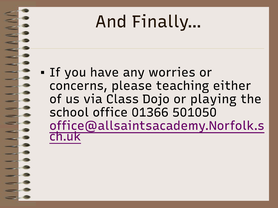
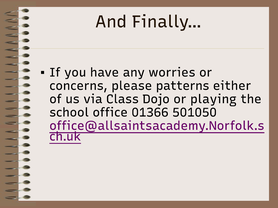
teaching: teaching -> patterns
